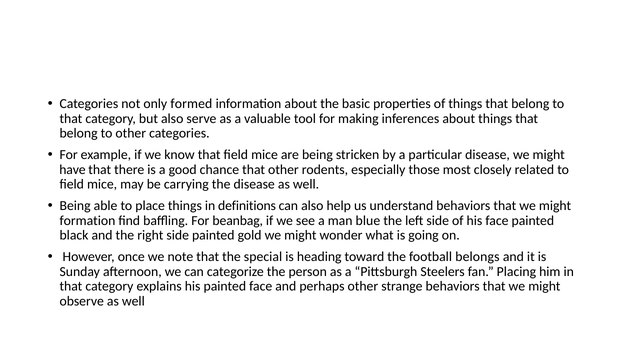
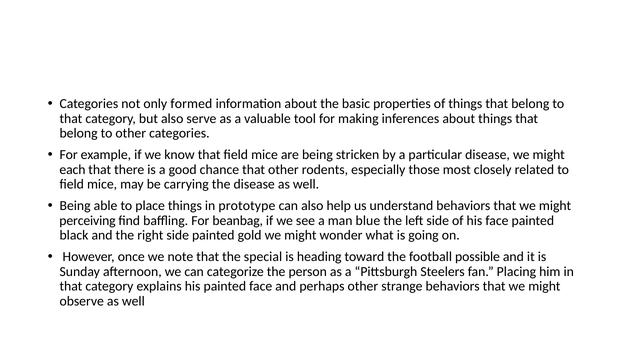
have: have -> each
definitions: definitions -> prototype
formation: formation -> perceiving
belongs: belongs -> possible
